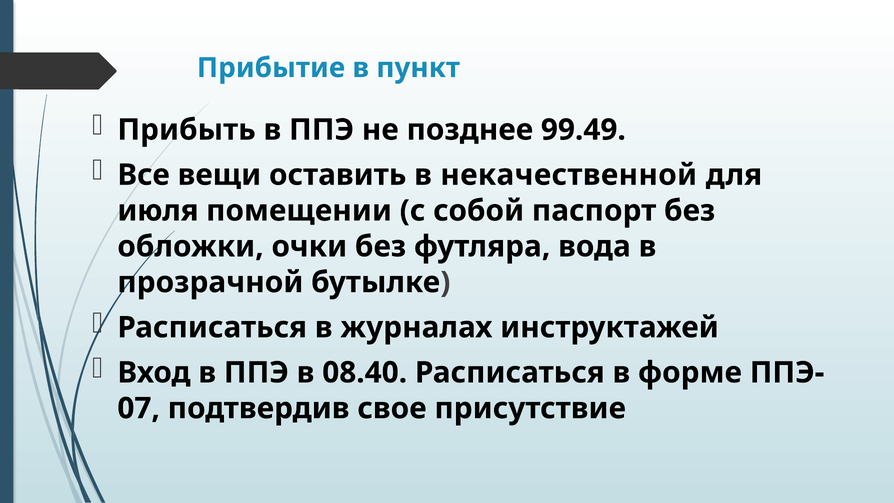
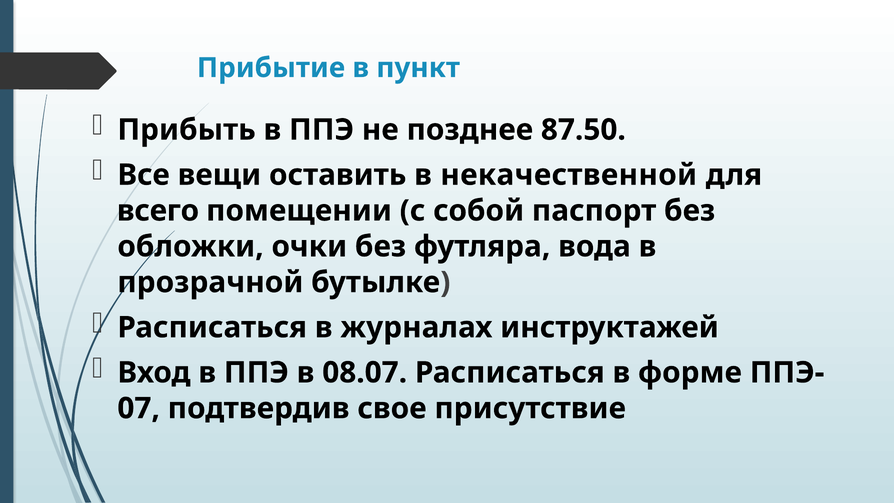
99.49: 99.49 -> 87.50
июля: июля -> всего
08.40: 08.40 -> 08.07
